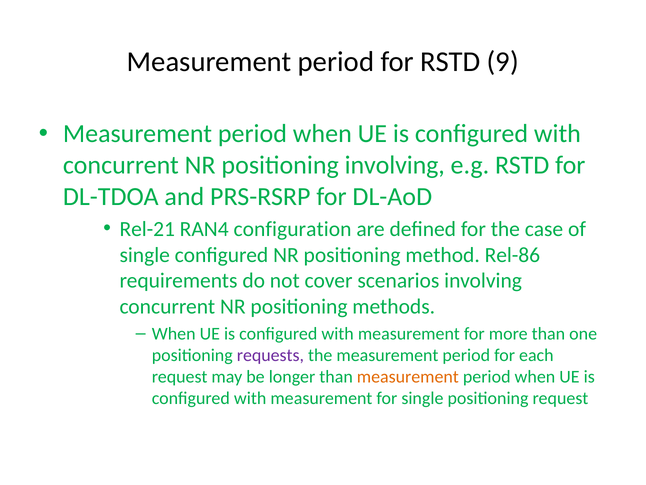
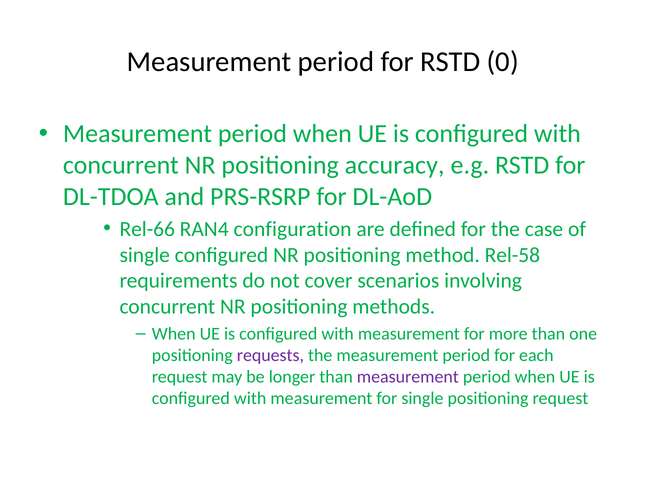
9: 9 -> 0
positioning involving: involving -> accuracy
Rel-21: Rel-21 -> Rel-66
Rel-86: Rel-86 -> Rel-58
measurement at (408, 376) colour: orange -> purple
